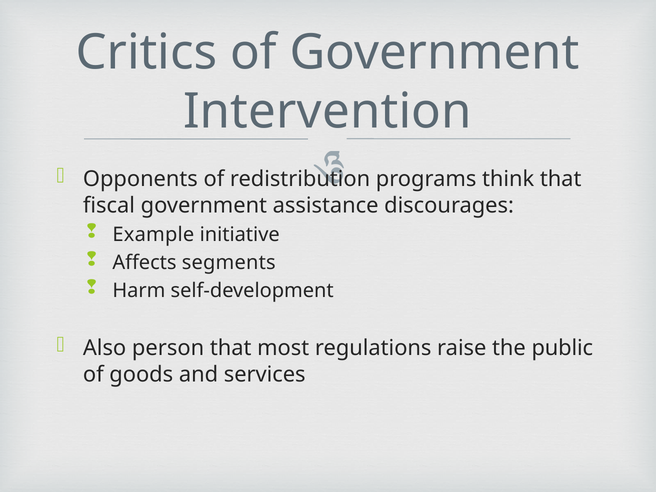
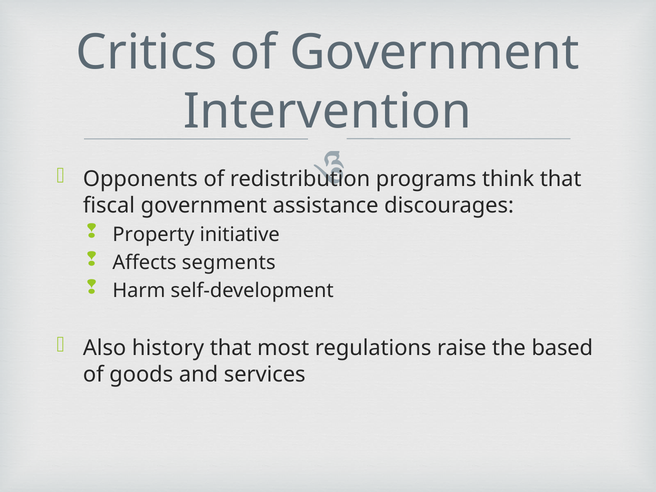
Example: Example -> Property
person: person -> history
public: public -> based
